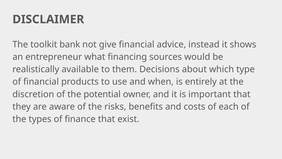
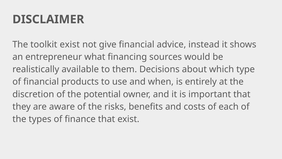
toolkit bank: bank -> exist
